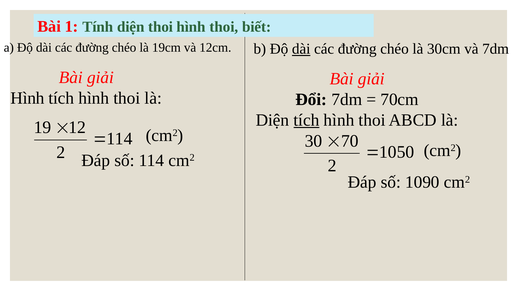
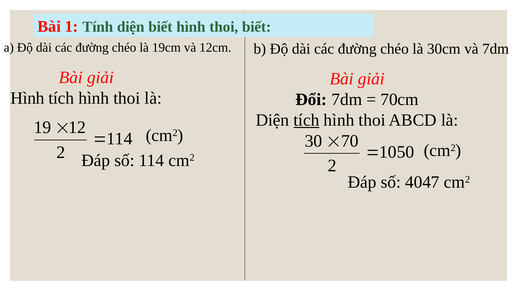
diện thoi: thoi -> biết
dài at (301, 49) underline: present -> none
1090: 1090 -> 4047
